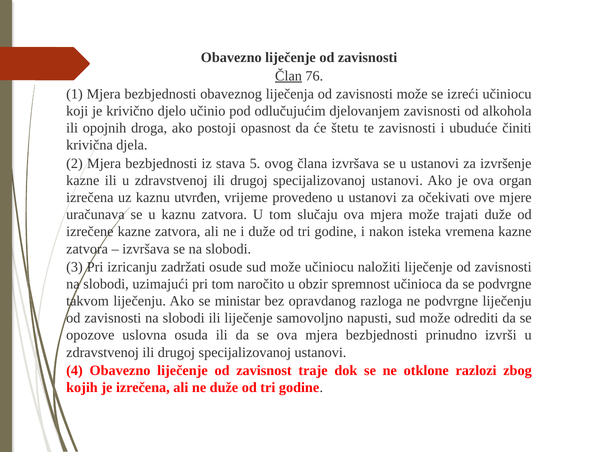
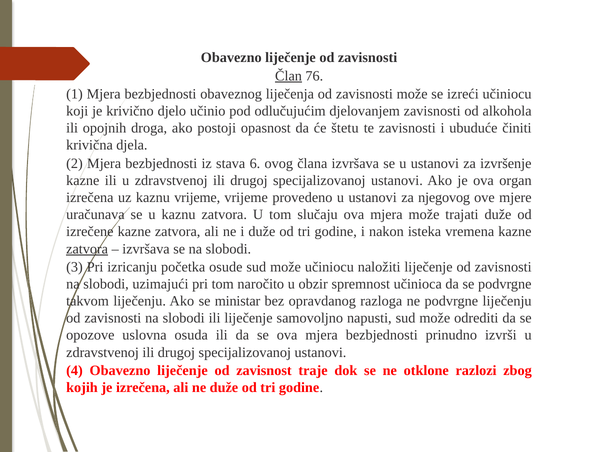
5: 5 -> 6
kaznu utvrđen: utvrđen -> vrijeme
očekivati: očekivati -> njegovog
zatvora at (87, 249) underline: none -> present
zadržati: zadržati -> početka
